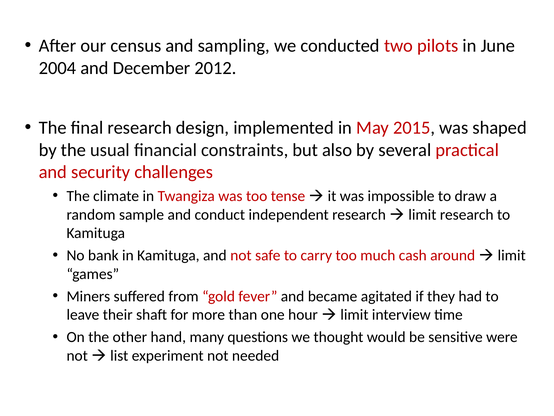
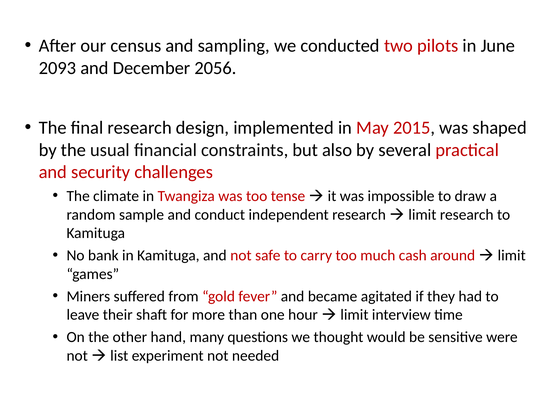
2004: 2004 -> 2093
2012: 2012 -> 2056
